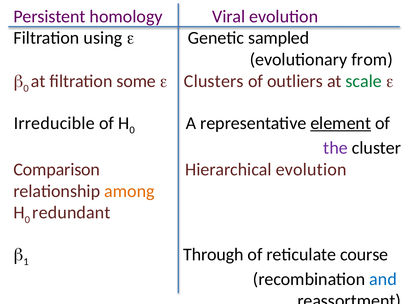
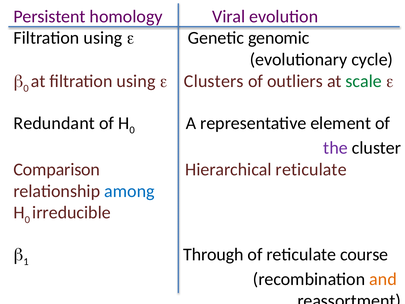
sampled: sampled -> genomic
from: from -> cycle
at filtration some: some -> using
Irreducible: Irreducible -> Redundant
element underline: present -> none
Hierarchical evolution: evolution -> reticulate
among colour: orange -> blue
redundant: redundant -> irreducible
and colour: blue -> orange
